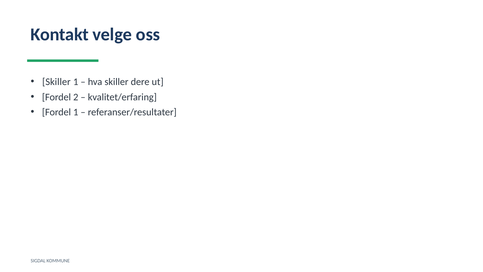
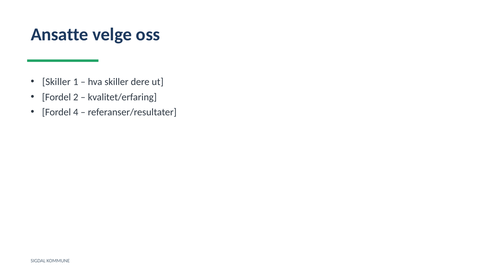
Kontakt: Kontakt -> Ansatte
Fordel 1: 1 -> 4
